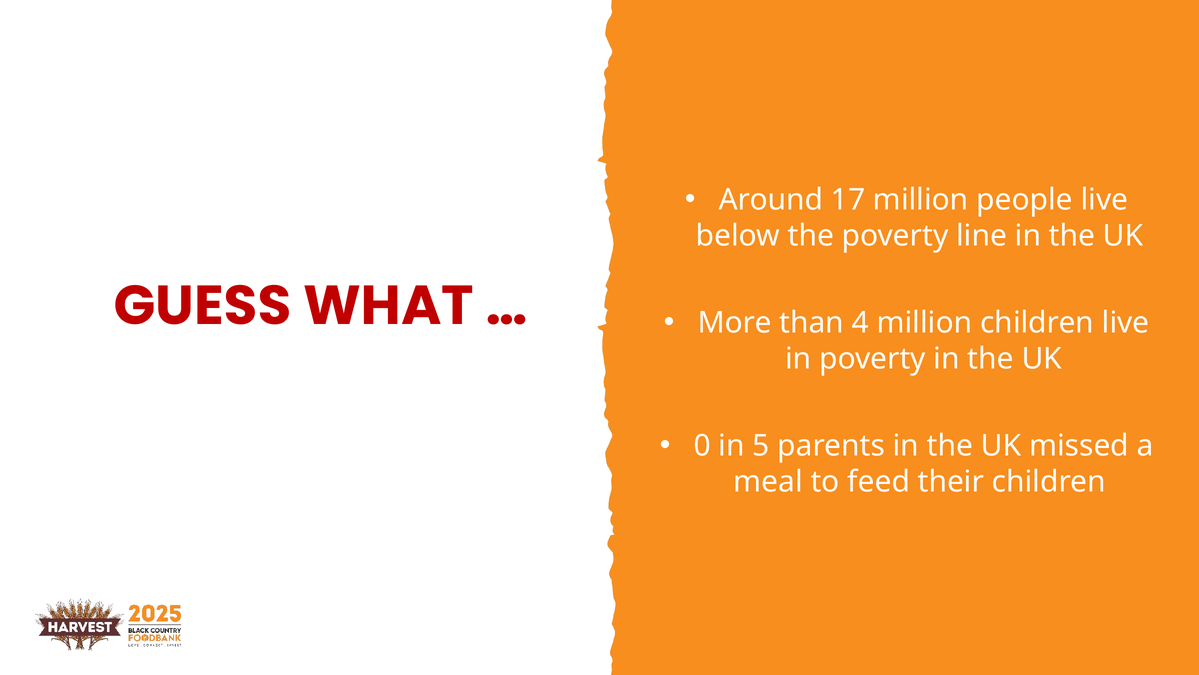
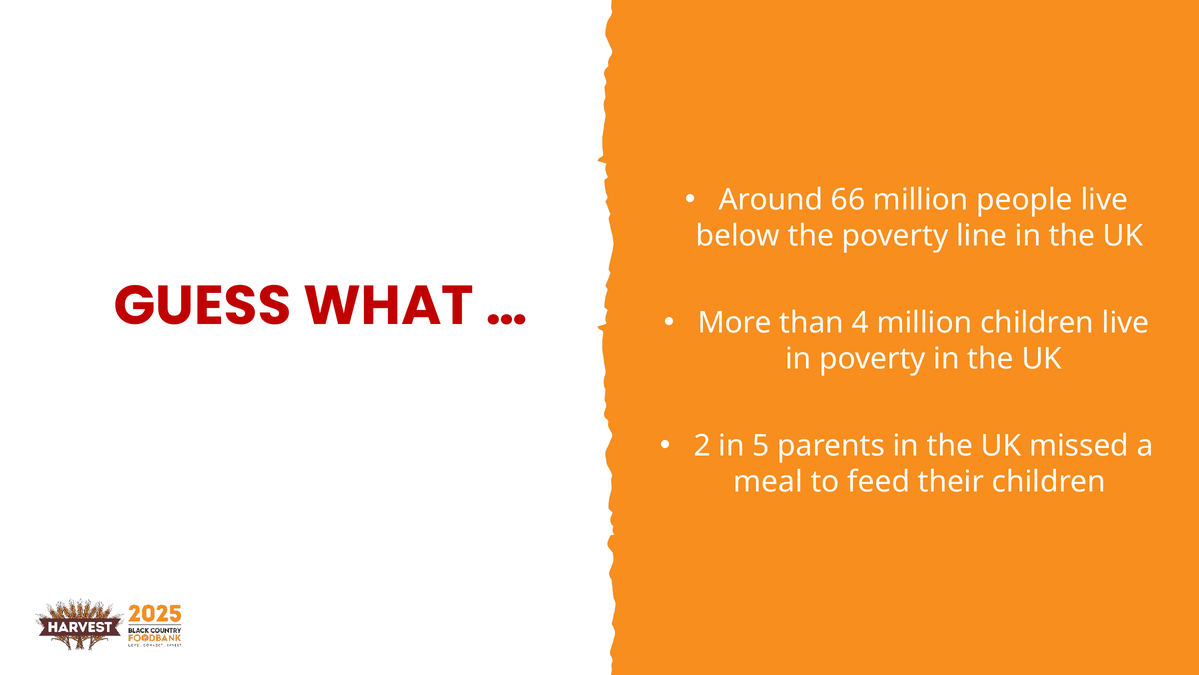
17: 17 -> 66
0: 0 -> 2
